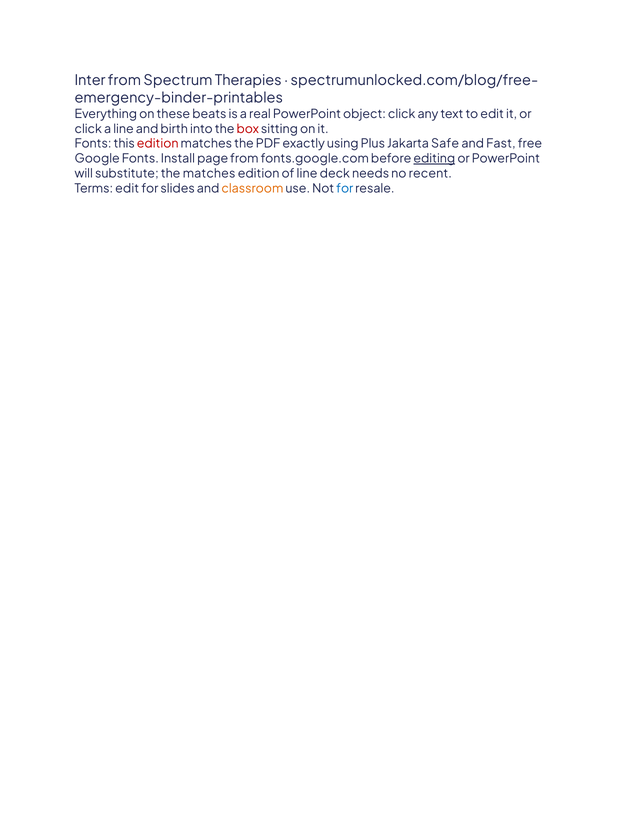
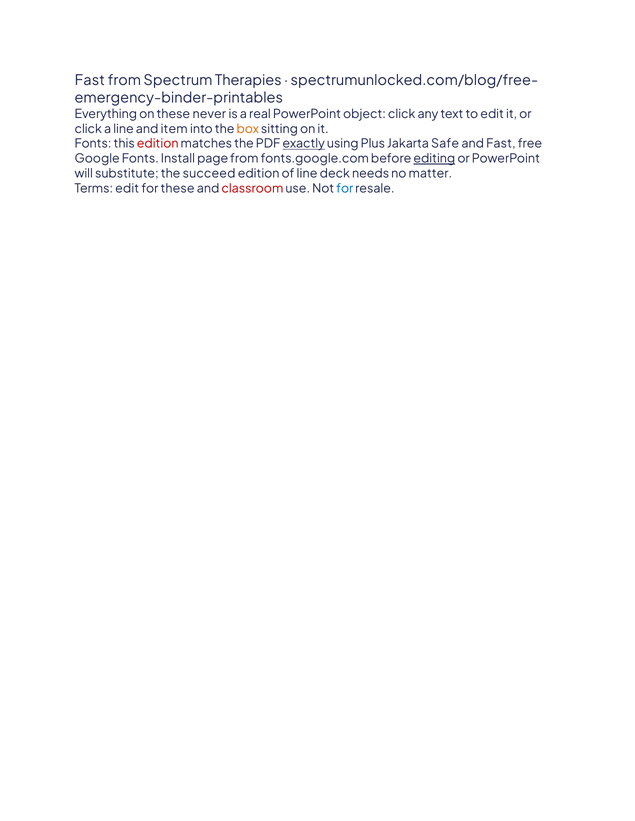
Inter at (90, 81): Inter -> Fast
beats: beats -> never
birth: birth -> item
box colour: red -> orange
exactly underline: none -> present
the matches: matches -> succeed
recent: recent -> matter
for slides: slides -> these
classroom colour: orange -> red
